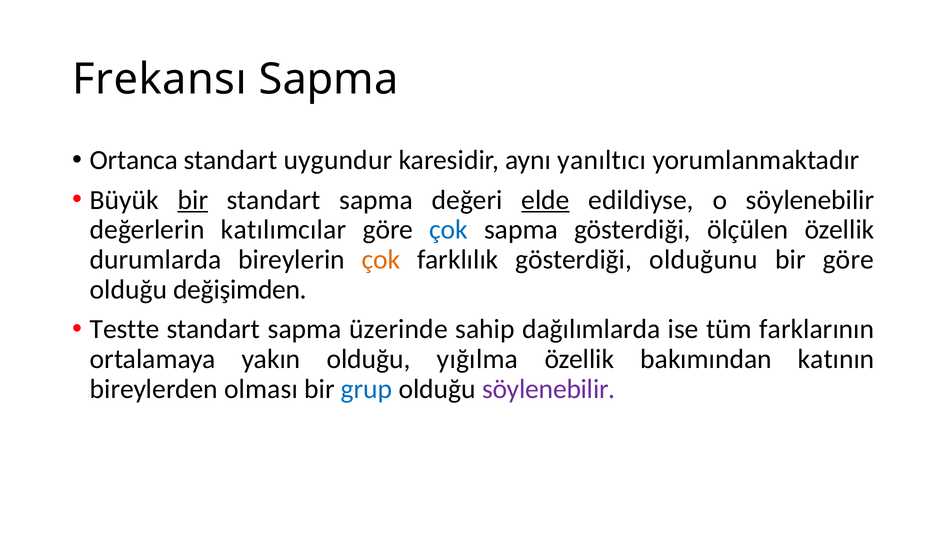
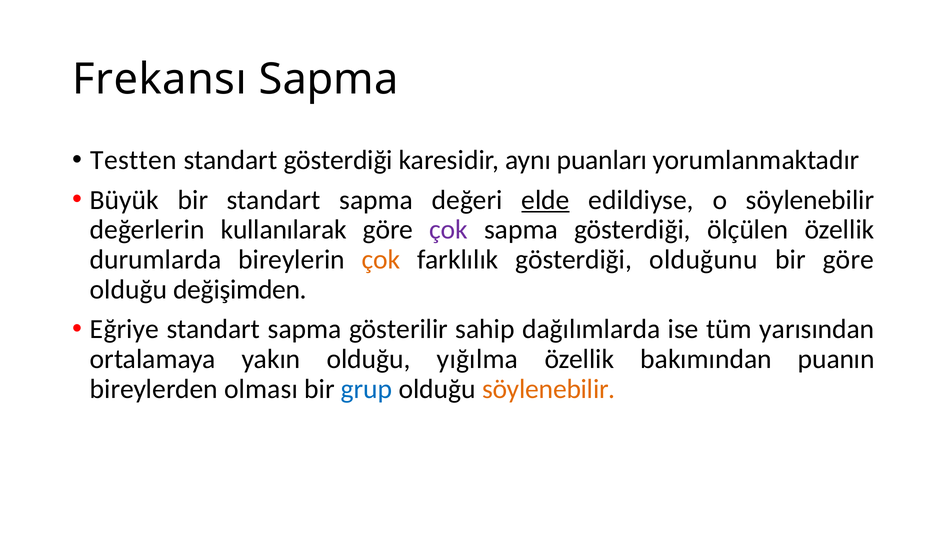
Ortanca: Ortanca -> Testten
standart uygundur: uygundur -> gösterdiği
yanıltıcı: yanıltıcı -> puanları
bir at (193, 200) underline: present -> none
katılımcılar: katılımcılar -> kullanılarak
çok at (449, 230) colour: blue -> purple
Testte: Testte -> Eğriye
üzerinde: üzerinde -> gösterilir
farklarının: farklarının -> yarısından
katının: katının -> puanın
söylenebilir at (549, 389) colour: purple -> orange
